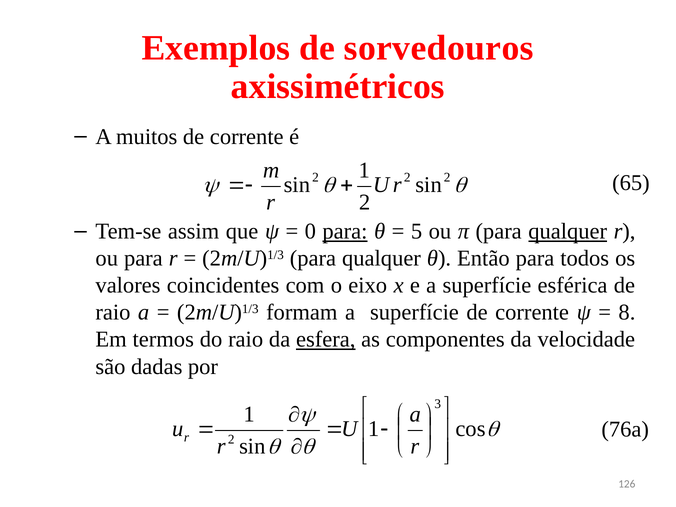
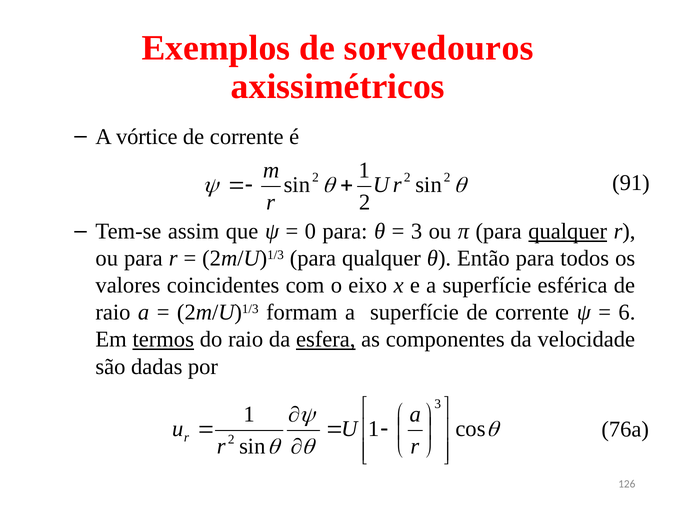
muitos: muitos -> vórtice
65: 65 -> 91
para at (345, 231) underline: present -> none
5 at (417, 231): 5 -> 3
8: 8 -> 6
termos underline: none -> present
